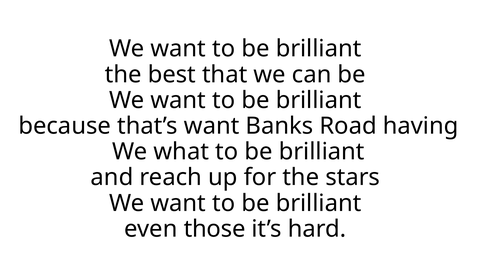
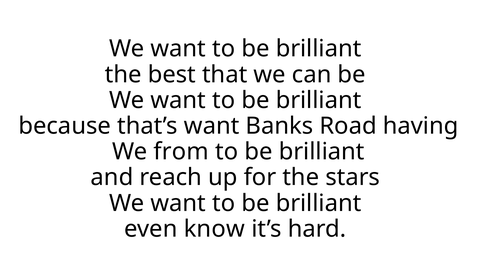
what: what -> from
those: those -> know
